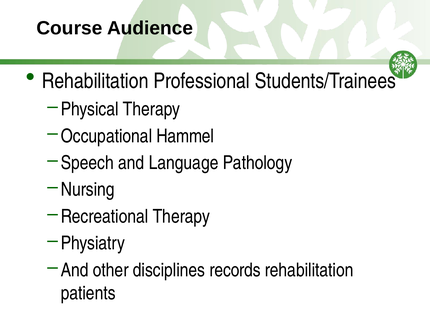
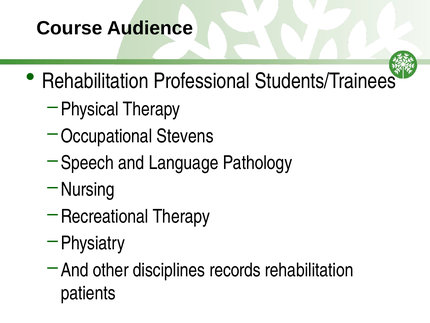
Hammel: Hammel -> Stevens
